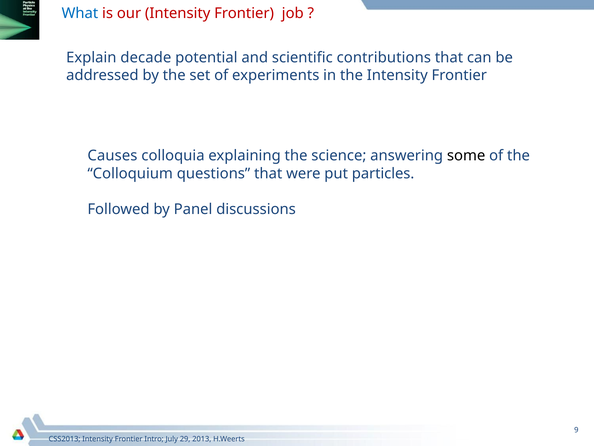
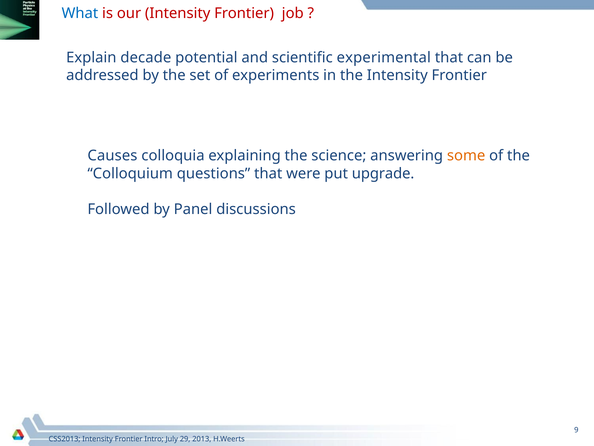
contributions: contributions -> experimental
some colour: black -> orange
particles: particles -> upgrade
